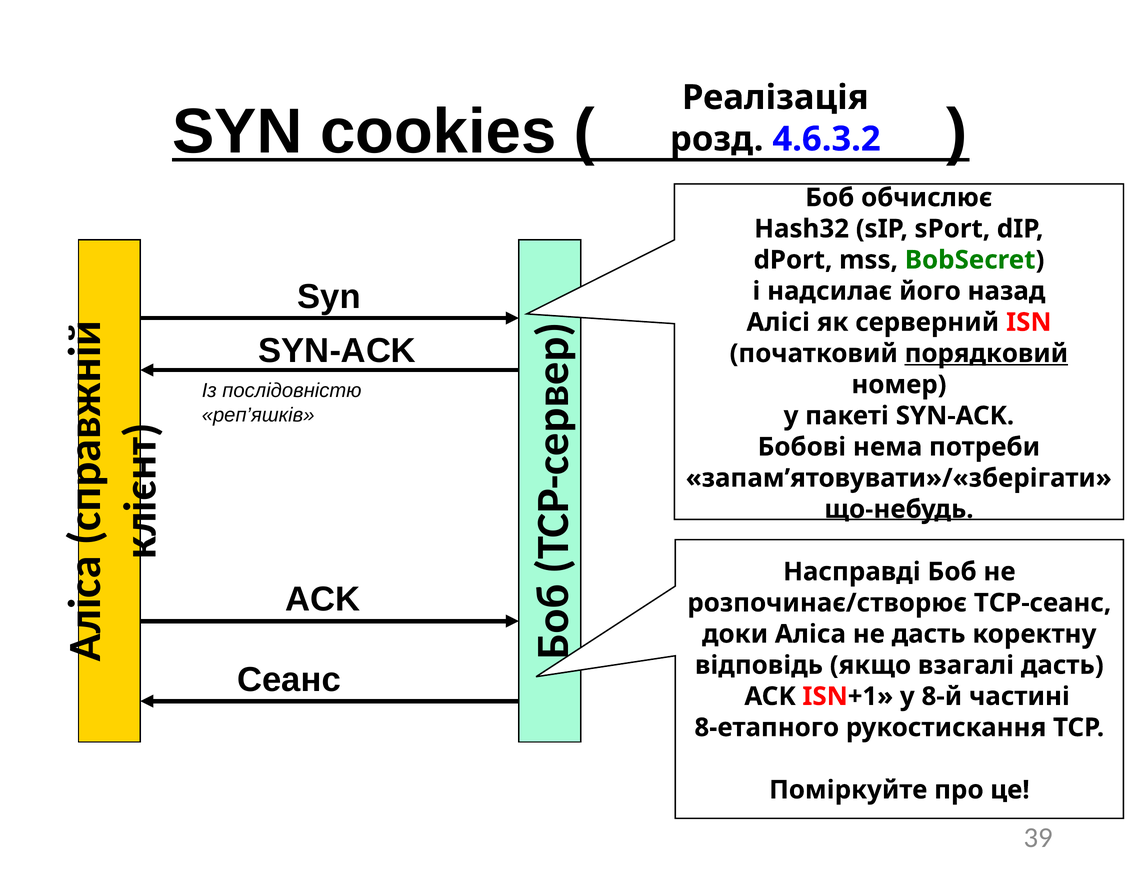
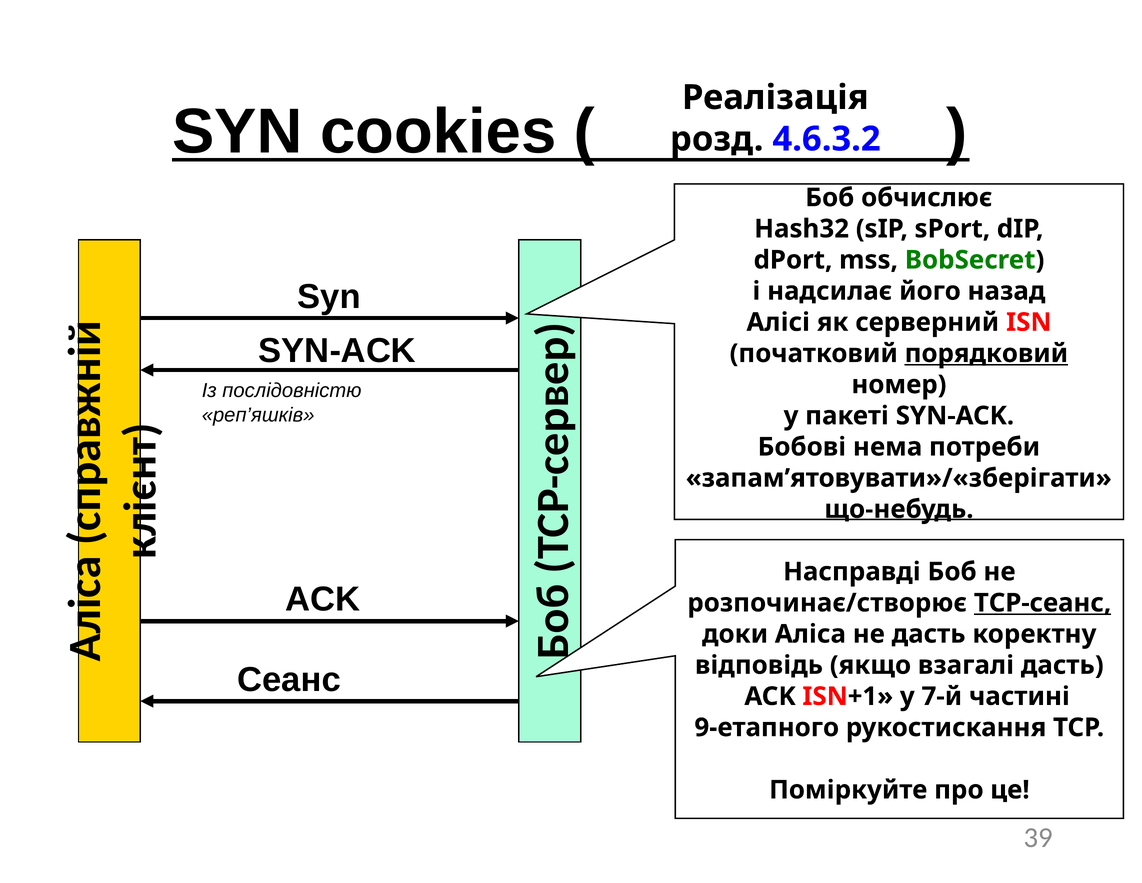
TCP-сеанс underline: none -> present
8-й: 8-й -> 7-й
8-етапного: 8-етапного -> 9-етапного
